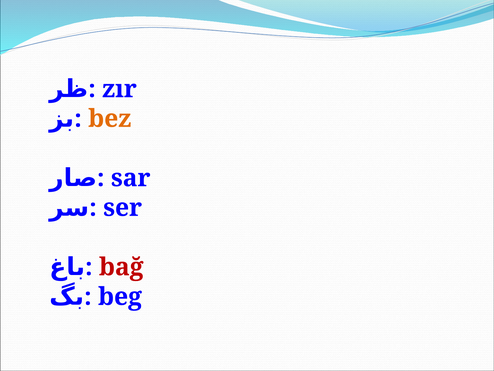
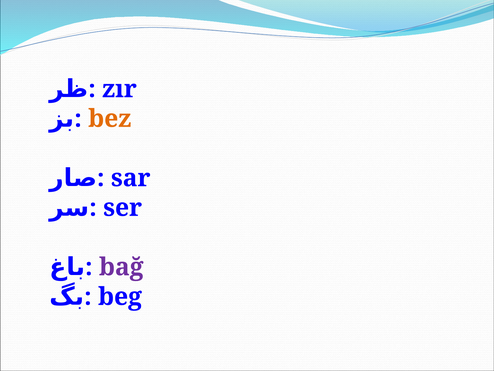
bağ colour: red -> purple
